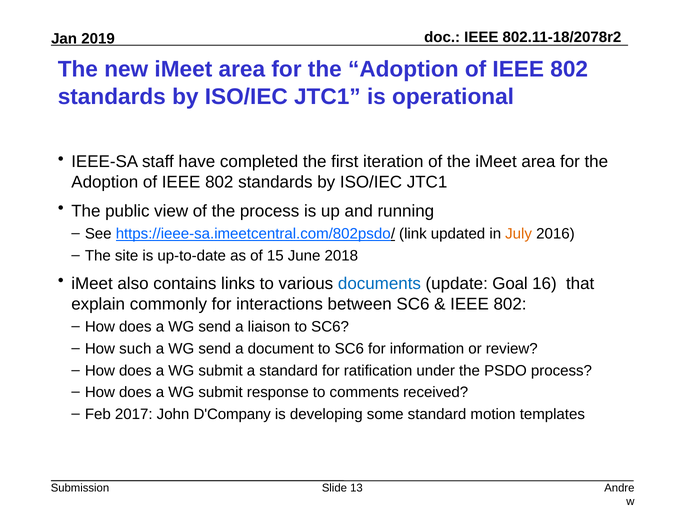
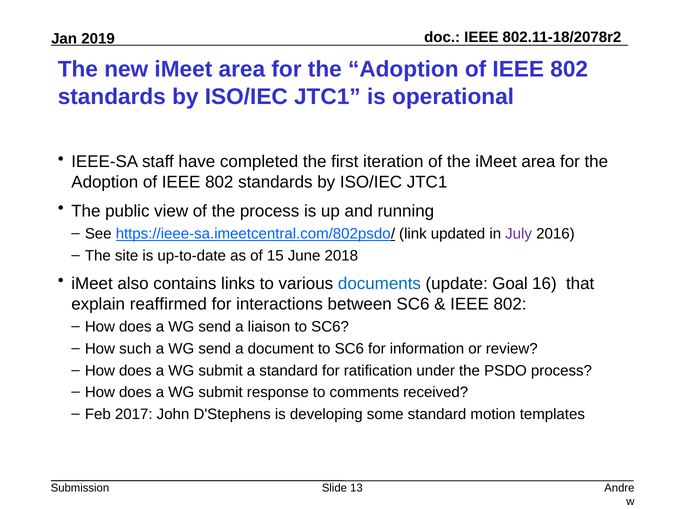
July colour: orange -> purple
commonly: commonly -> reaffirmed
D'Company: D'Company -> D'Stephens
